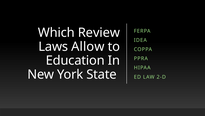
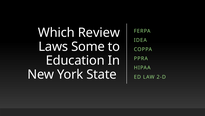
Allow: Allow -> Some
